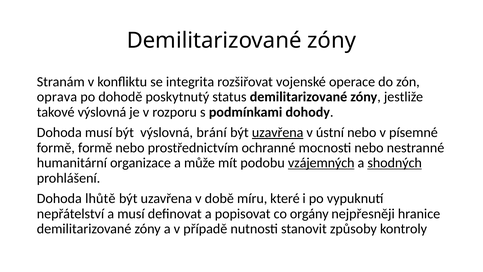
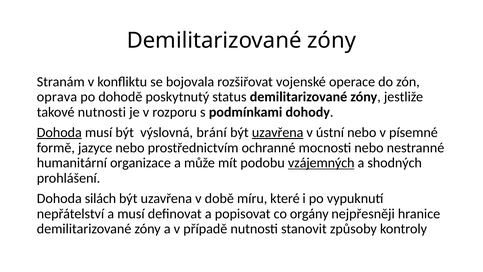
integrita: integrita -> bojovala
takové výslovná: výslovná -> nutnosti
Dohoda at (59, 132) underline: none -> present
formě formě: formě -> jazyce
shodných underline: present -> none
lhůtě: lhůtě -> silách
